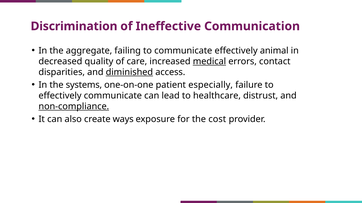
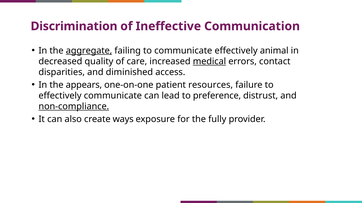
aggregate underline: none -> present
diminished underline: present -> none
systems: systems -> appears
especially: especially -> resources
healthcare: healthcare -> preference
cost: cost -> fully
